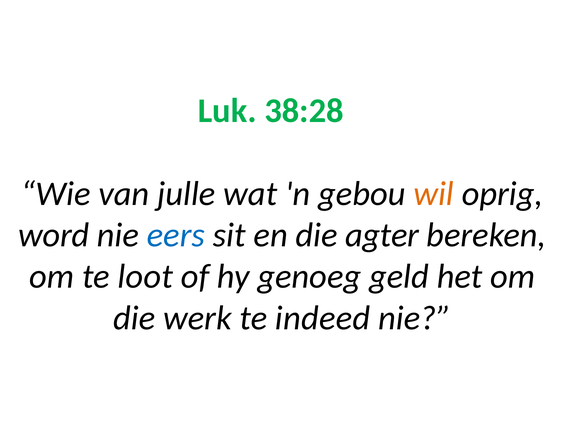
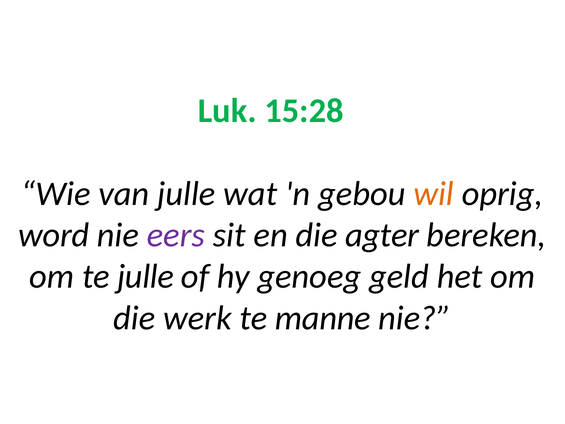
38:28: 38:28 -> 15:28
eers colour: blue -> purple
te loot: loot -> julle
indeed: indeed -> manne
